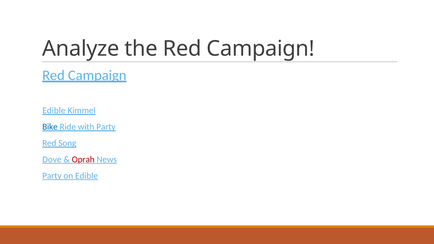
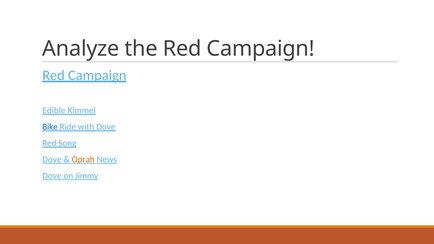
with Party: Party -> Dove
Oprah colour: red -> orange
Party at (52, 176): Party -> Dove
on Edible: Edible -> Jimmy
